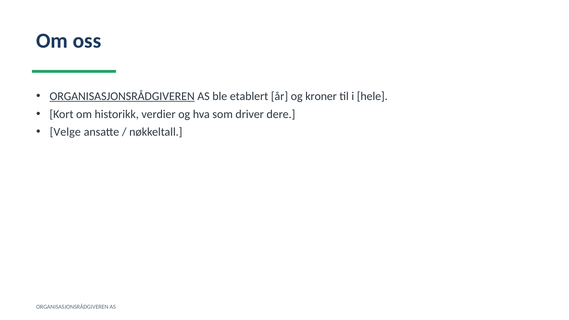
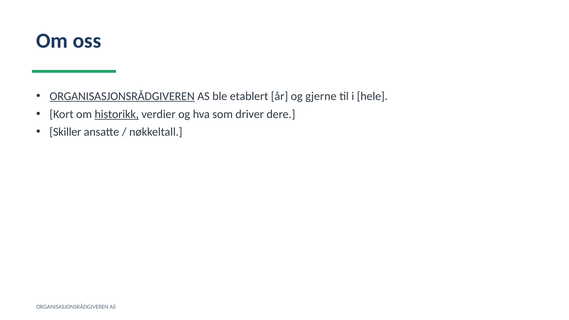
kroner: kroner -> gjerne
historikk underline: none -> present
Velge: Velge -> Skiller
